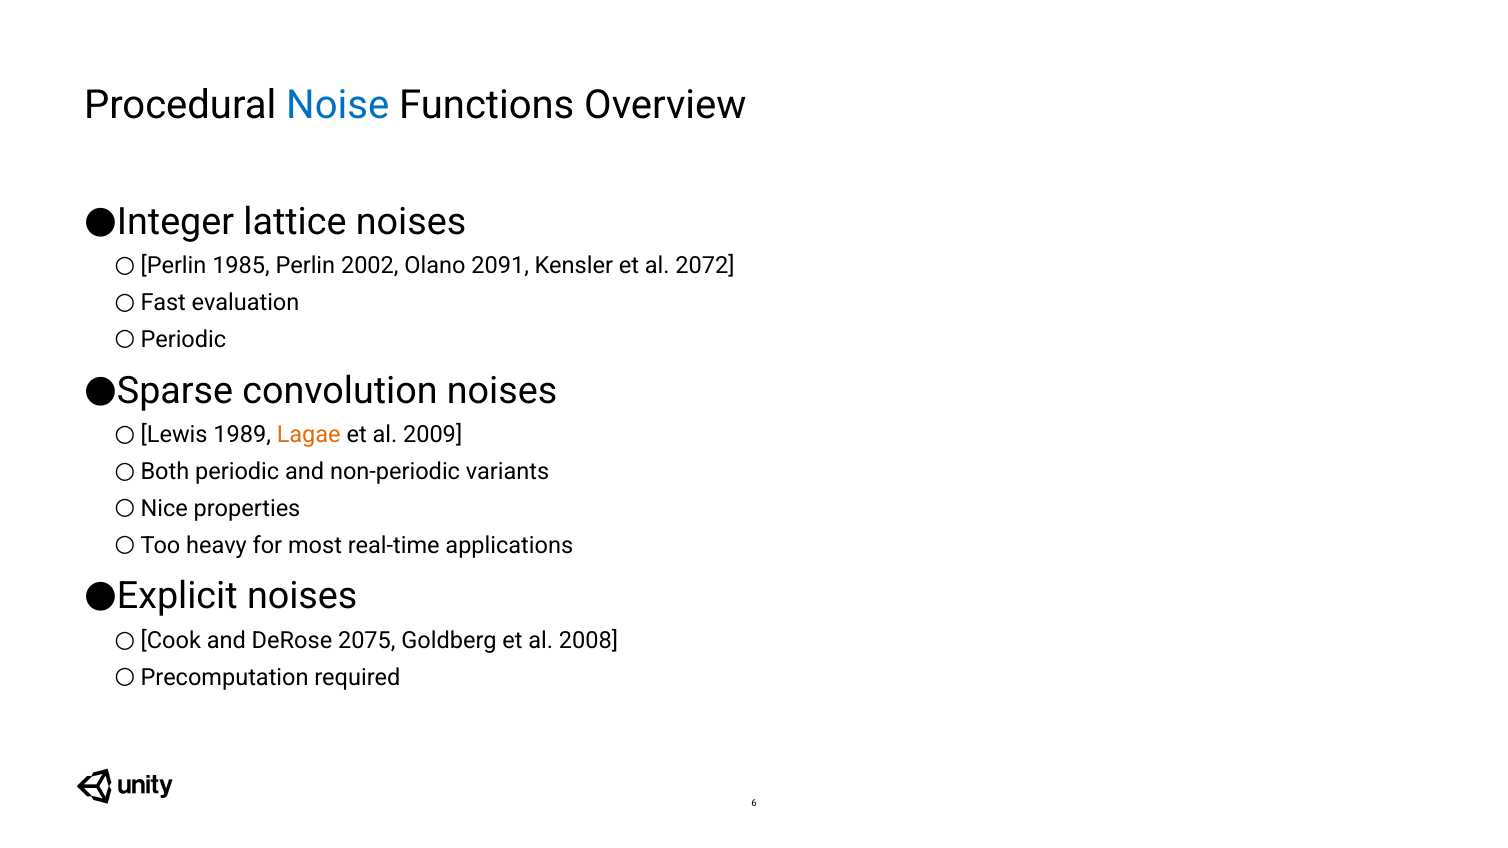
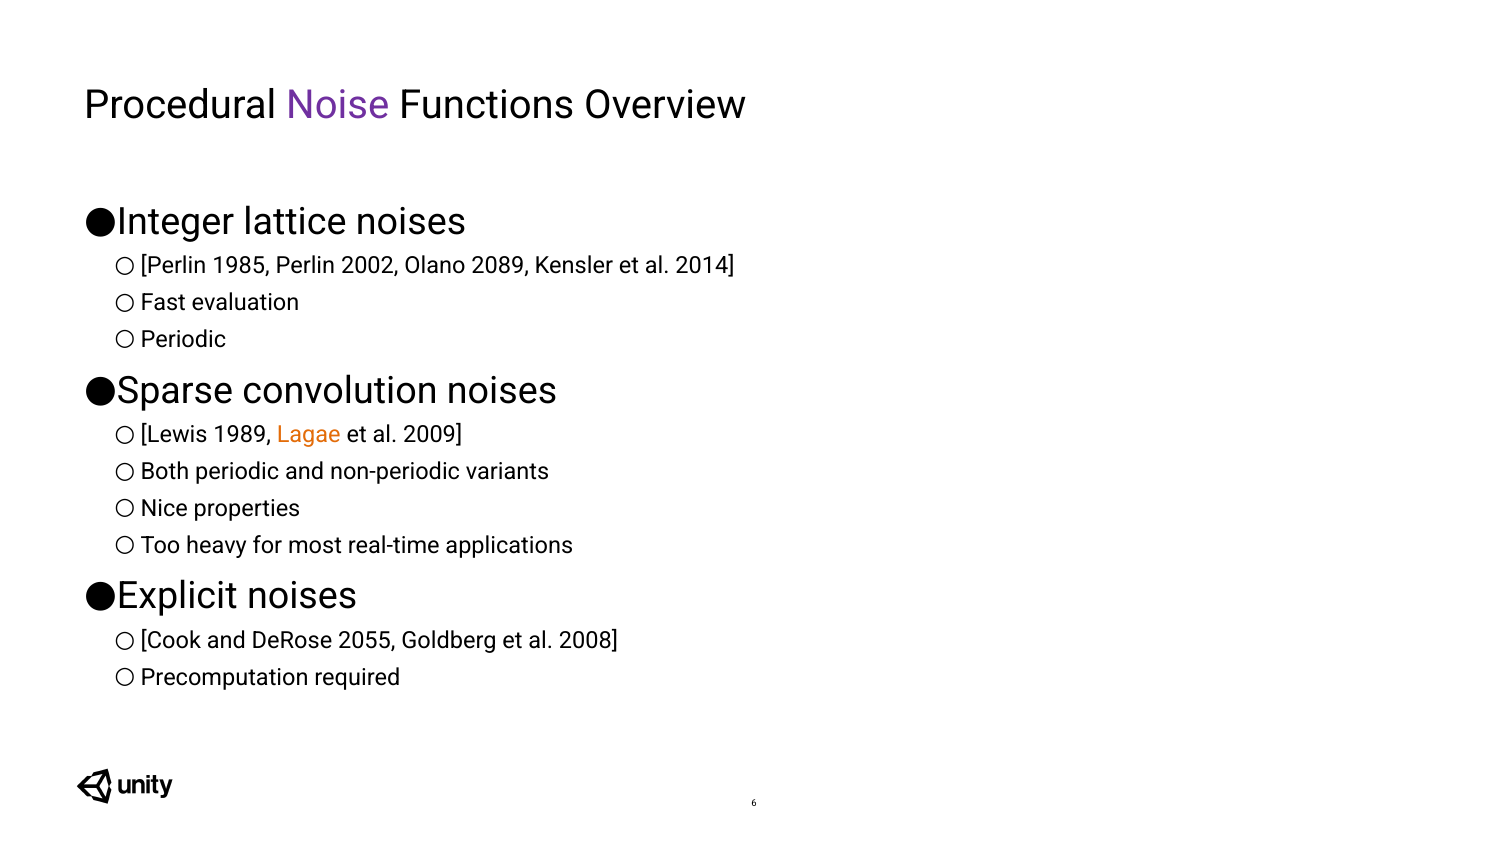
Noise colour: blue -> purple
2091: 2091 -> 2089
2072: 2072 -> 2014
2075: 2075 -> 2055
